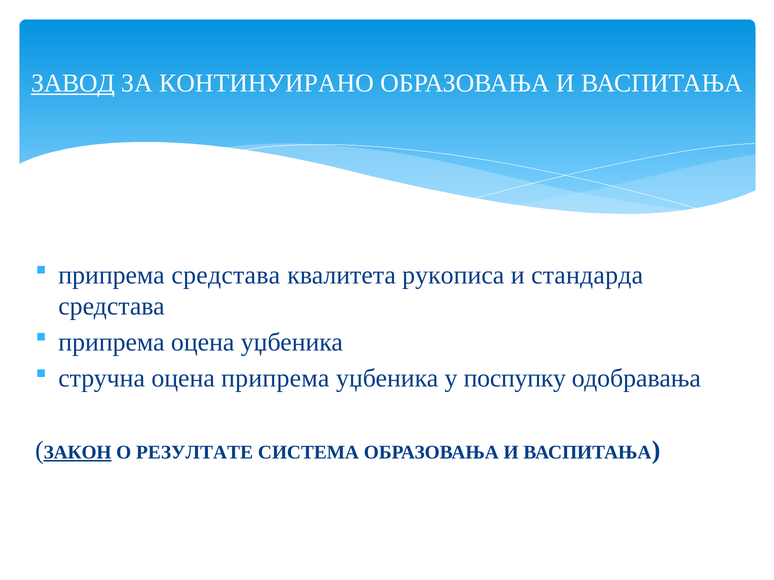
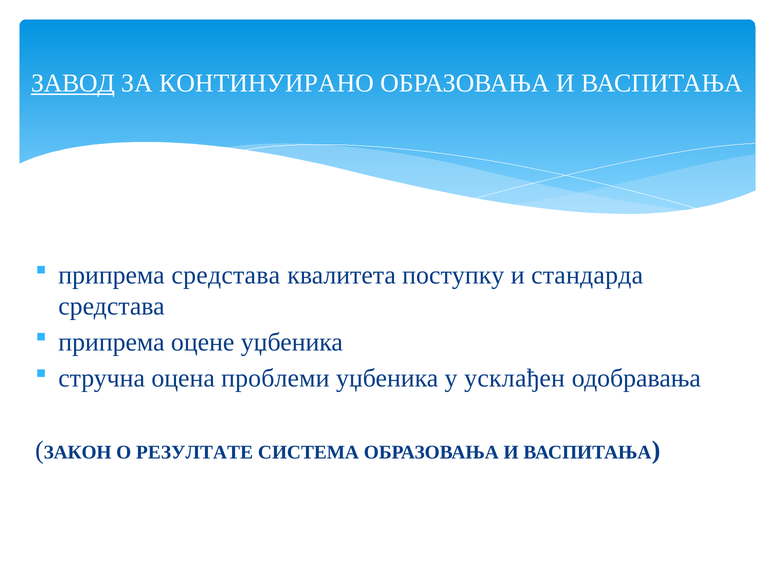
рукописа: рукописа -> поступку
припрема оцена: оцена -> оцене
оцена припрема: припрема -> проблеми
поспупку: поспупку -> усклађен
ЗАКОН underline: present -> none
